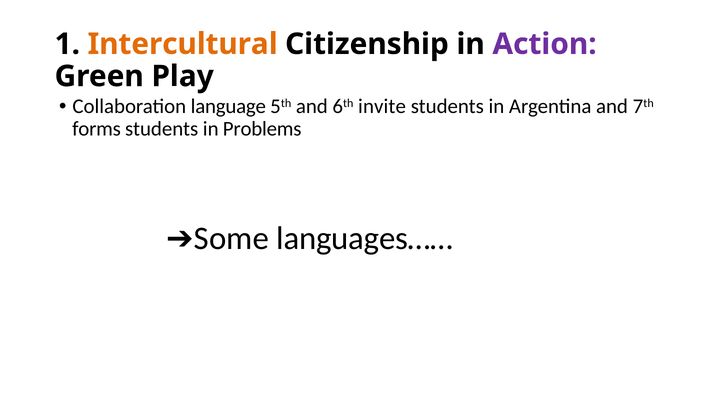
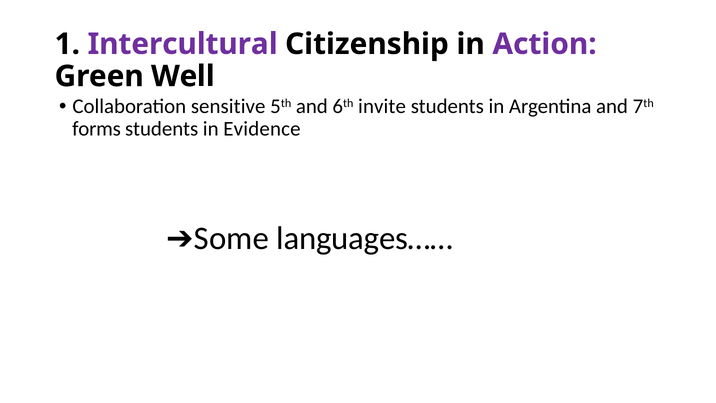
Intercultural colour: orange -> purple
Play: Play -> Well
language: language -> sensitive
Problems: Problems -> Evidence
